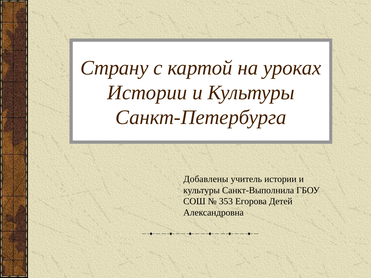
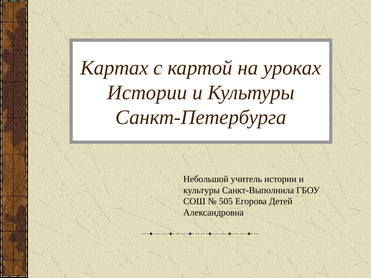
Страну: Страну -> Картах
Добавлены: Добавлены -> Небольшой
353: 353 -> 505
